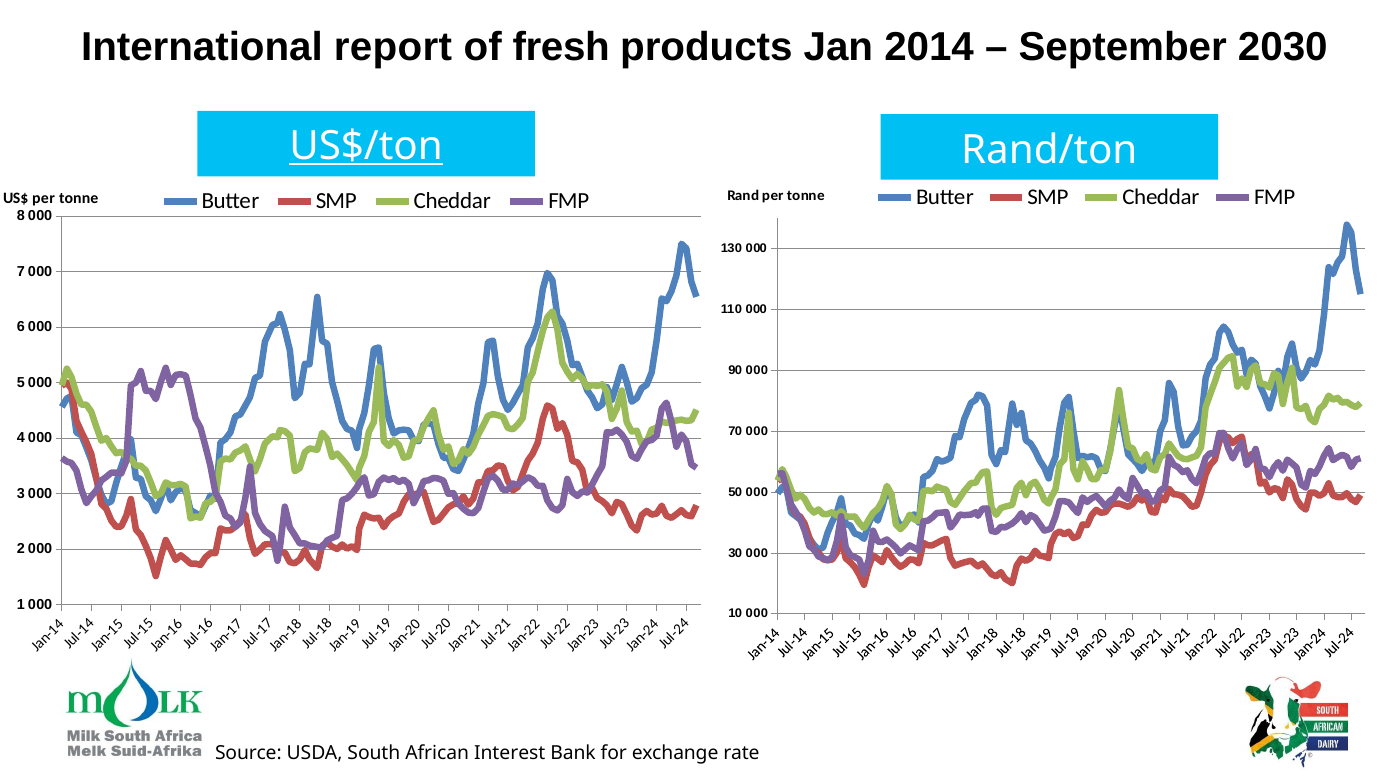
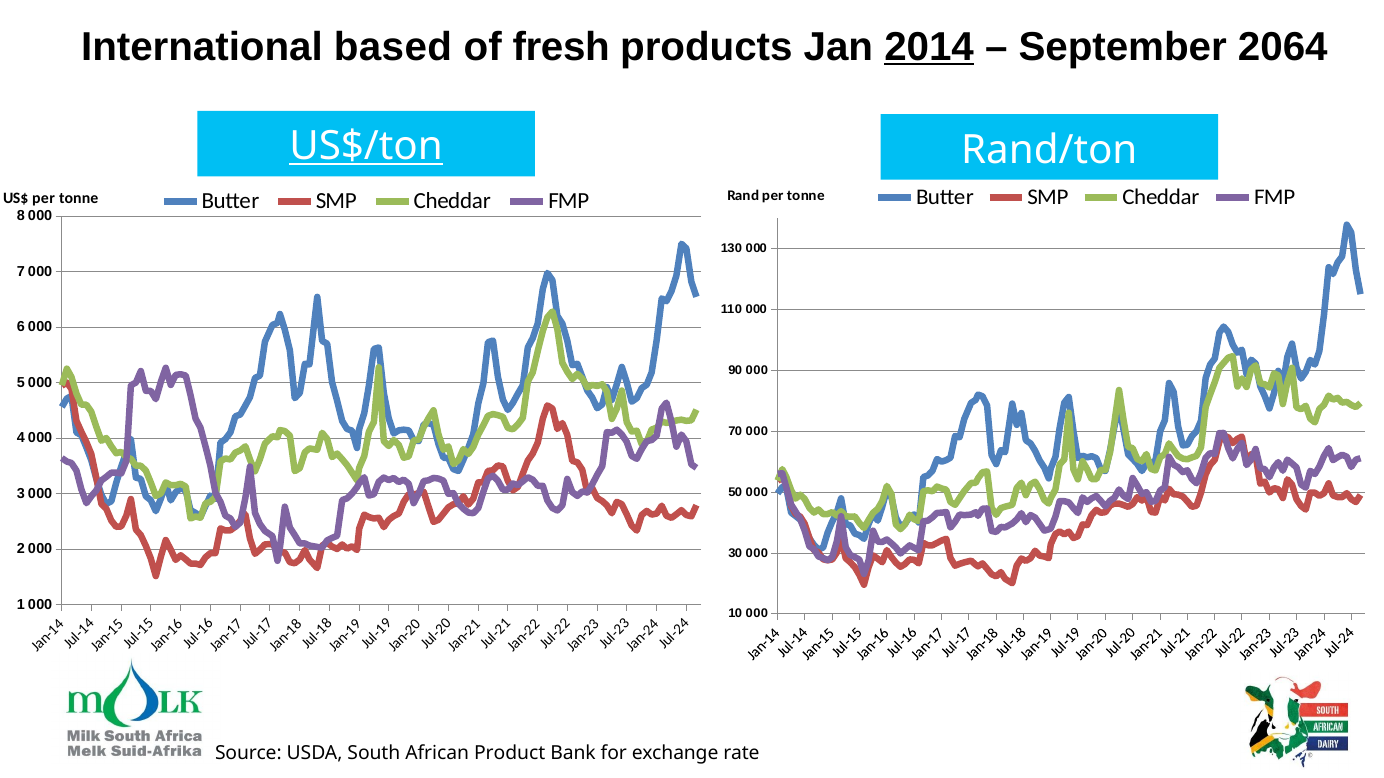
report: report -> based
2014 underline: none -> present
2030: 2030 -> 2064
Interest: Interest -> Product
